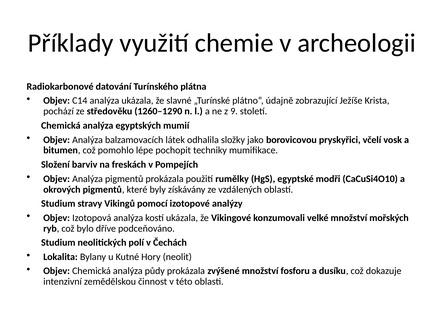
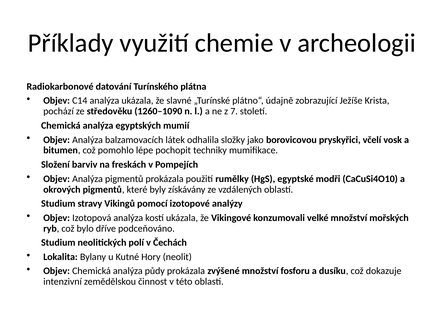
1260–1290: 1260–1290 -> 1260–1090
9: 9 -> 7
